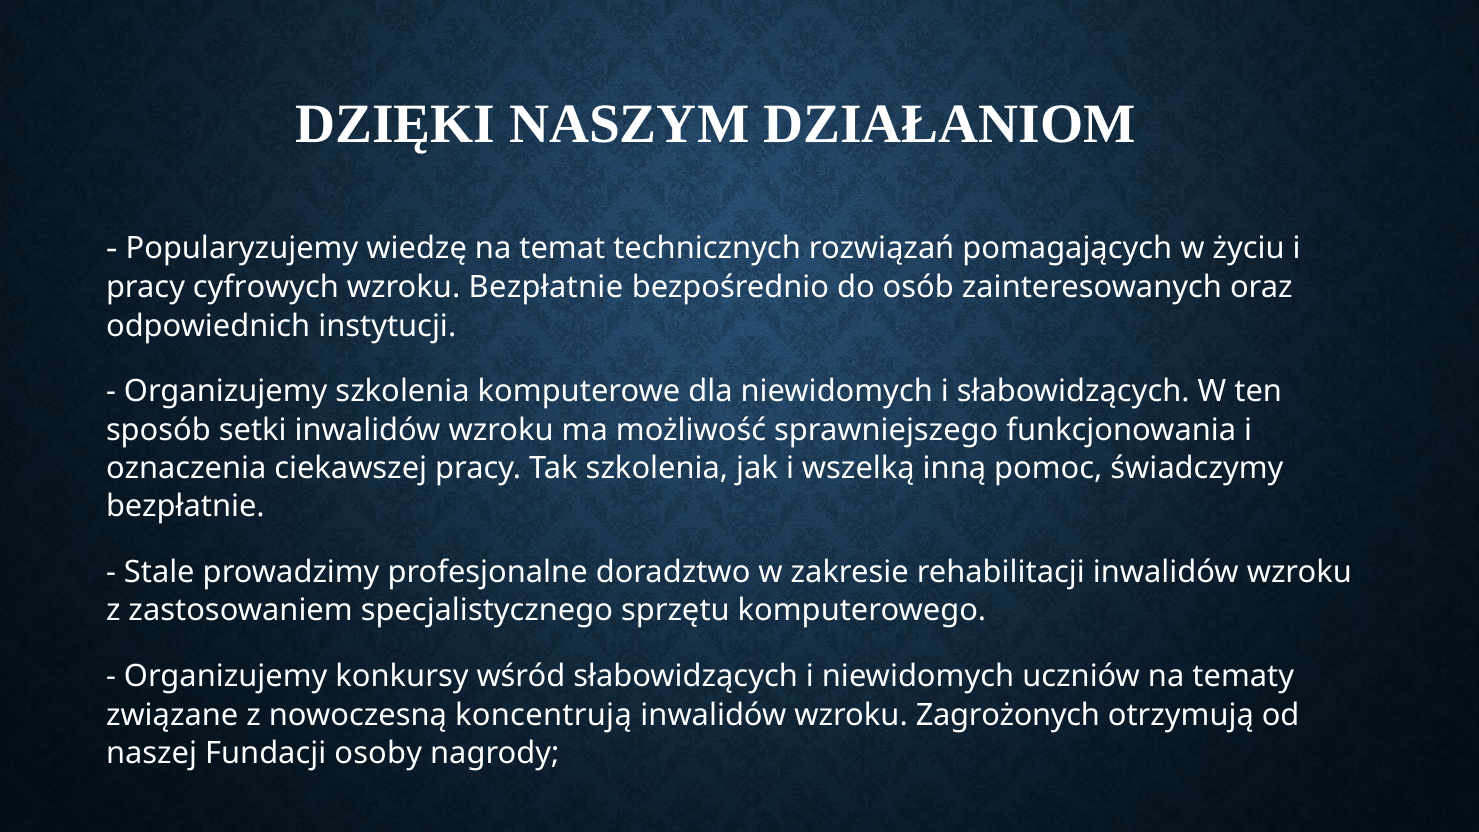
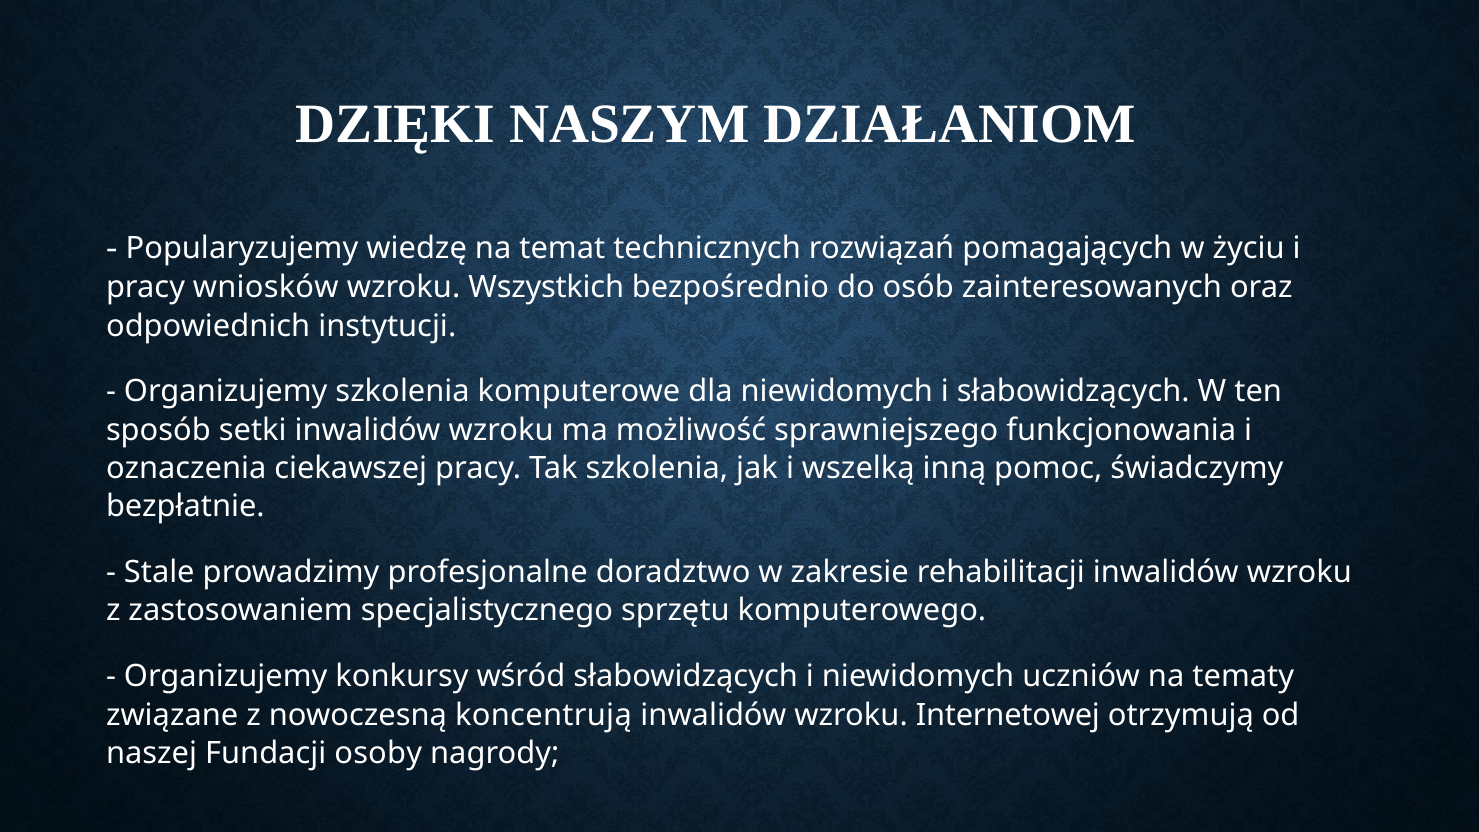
cyfrowych: cyfrowych -> wniosków
wzroku Bezpłatnie: Bezpłatnie -> Wszystkich
Zagrożonych: Zagrożonych -> Internetowej
